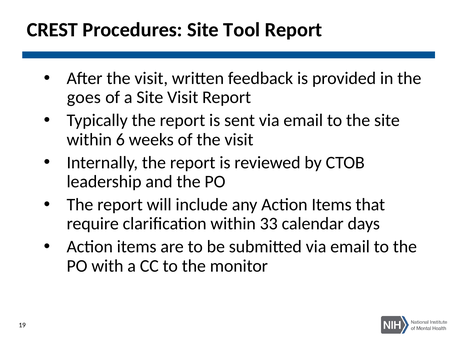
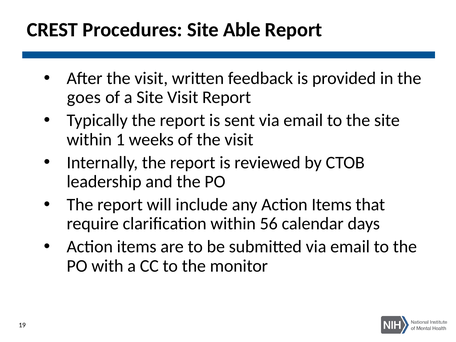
Tool: Tool -> Able
6: 6 -> 1
33: 33 -> 56
